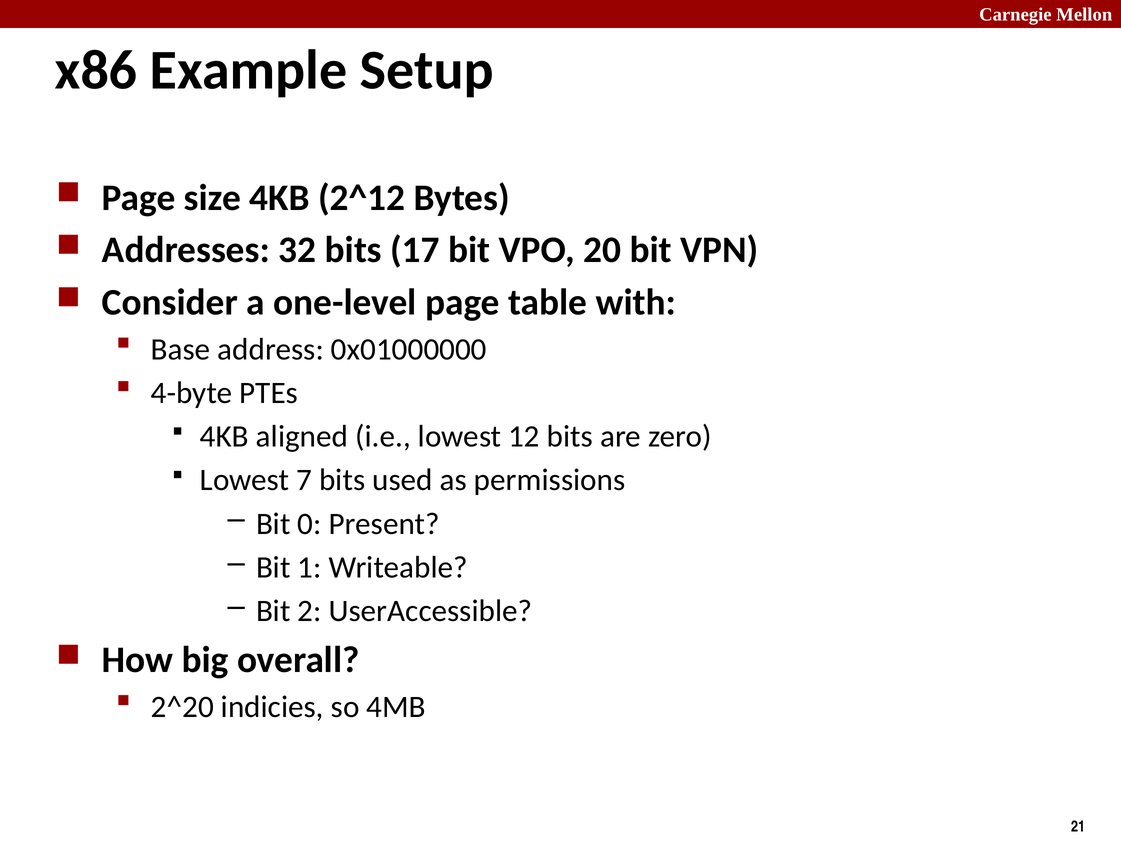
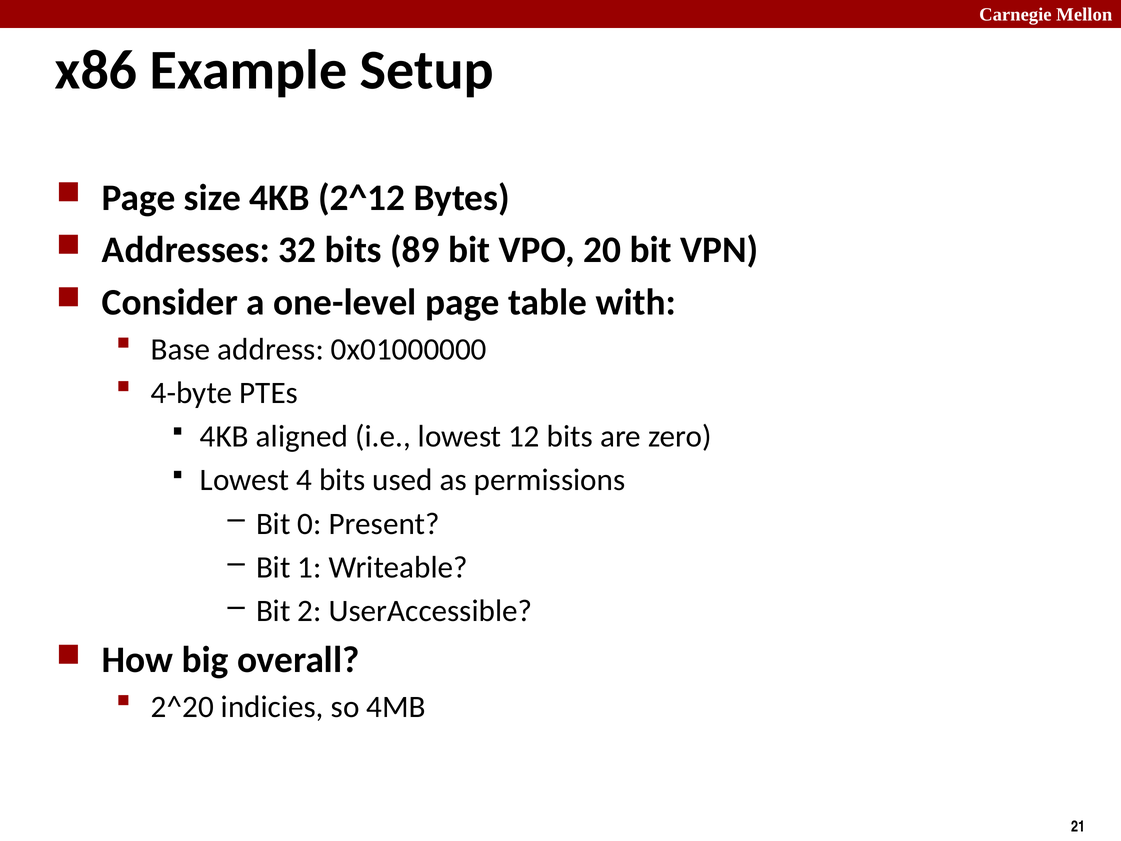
17: 17 -> 89
7: 7 -> 4
